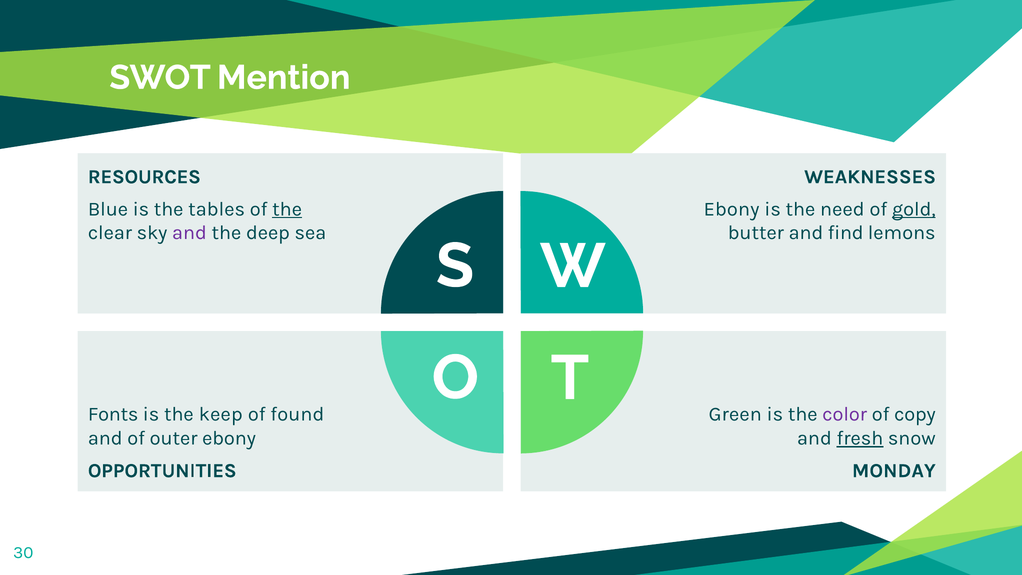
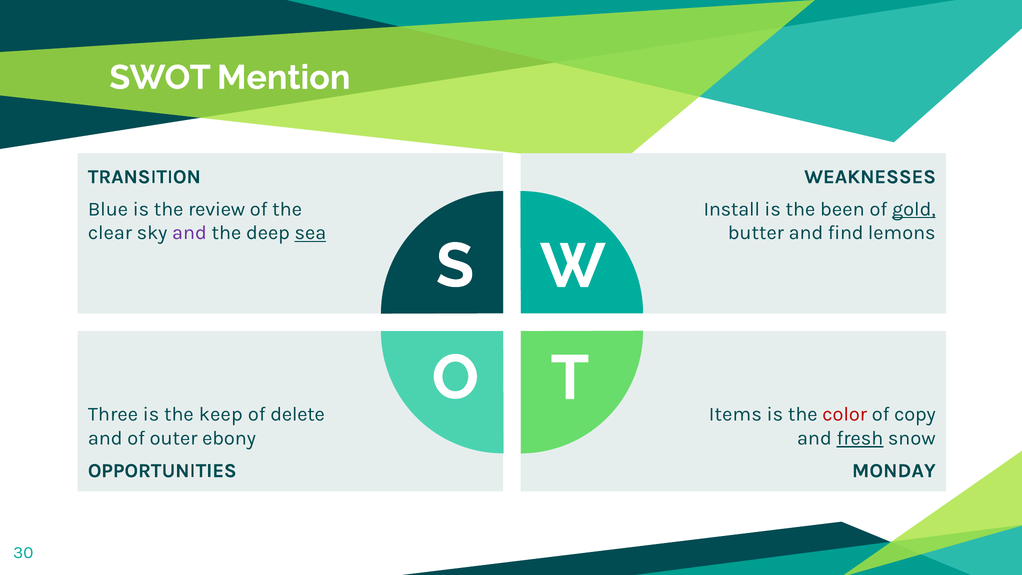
RESOURCES: RESOURCES -> TRANSITION
tables: tables -> review
the at (287, 209) underline: present -> none
Ebony at (732, 209): Ebony -> Install
need: need -> been
sea underline: none -> present
Fonts: Fonts -> Three
found: found -> delete
Green: Green -> Items
color colour: purple -> red
